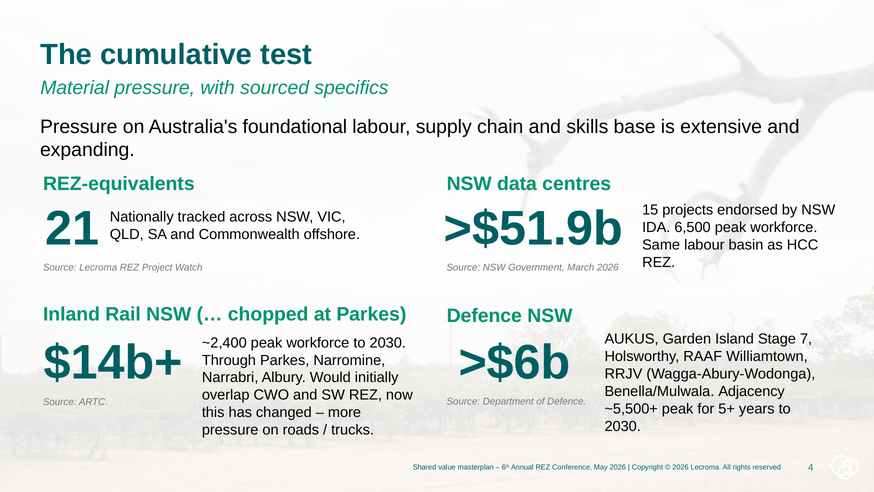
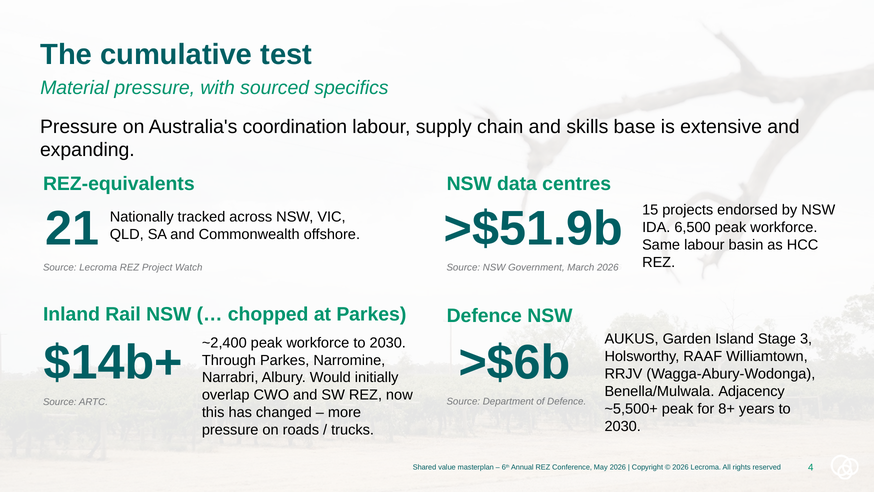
foundational: foundational -> coordination
7: 7 -> 3
5+: 5+ -> 8+
